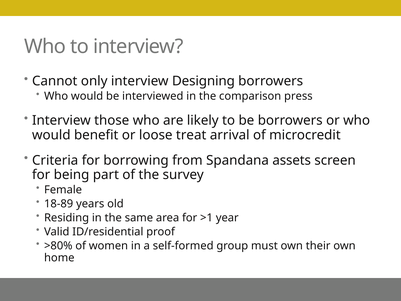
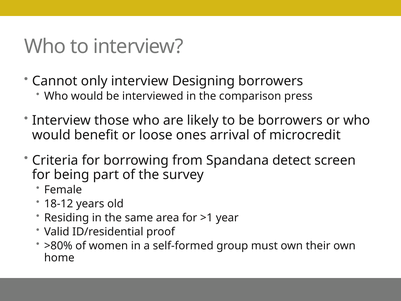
treat: treat -> ones
assets: assets -> detect
18-89: 18-89 -> 18-12
